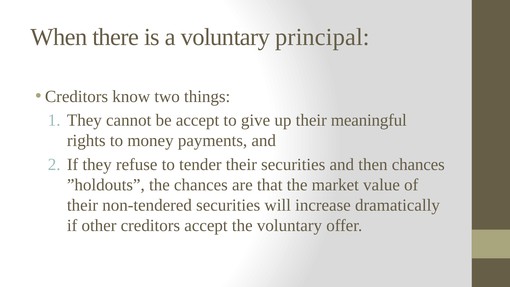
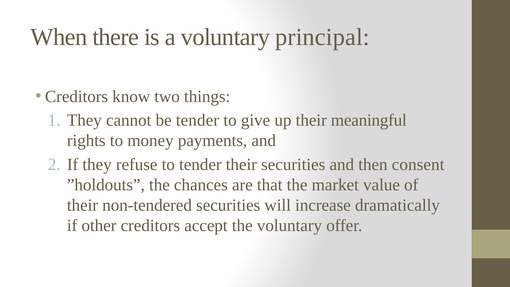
be accept: accept -> tender
then chances: chances -> consent
